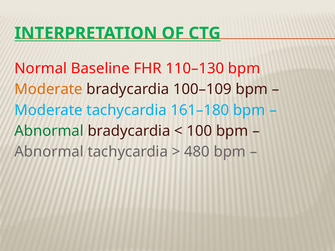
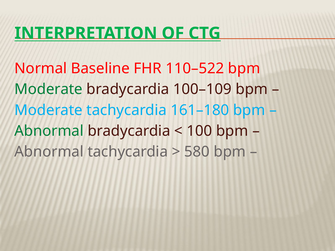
110–130: 110–130 -> 110–522
Moderate at (49, 89) colour: orange -> green
480: 480 -> 580
